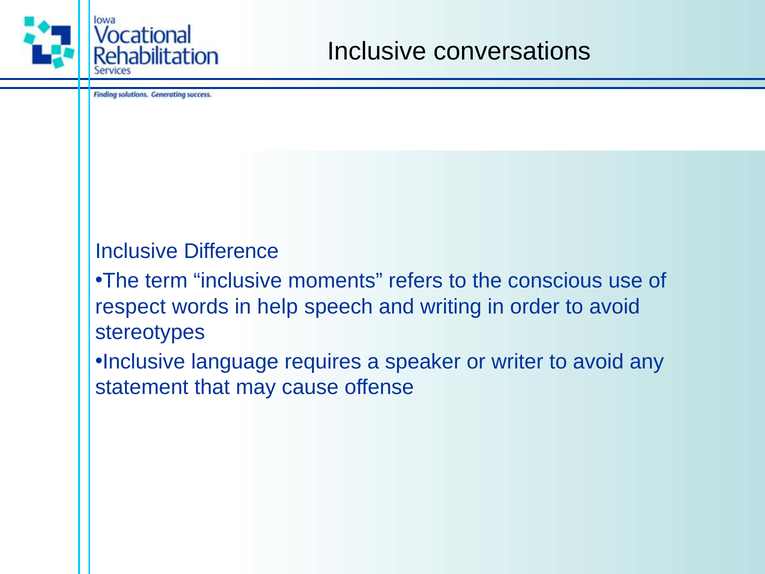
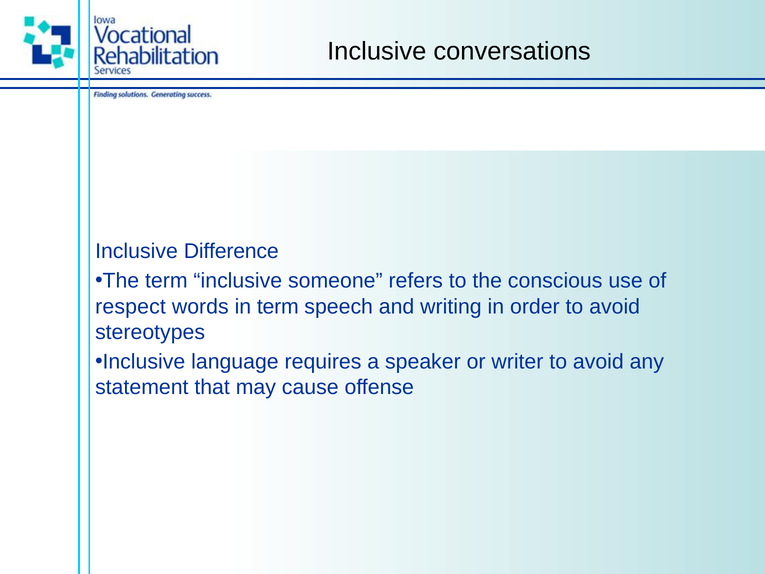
moments: moments -> someone
in help: help -> term
